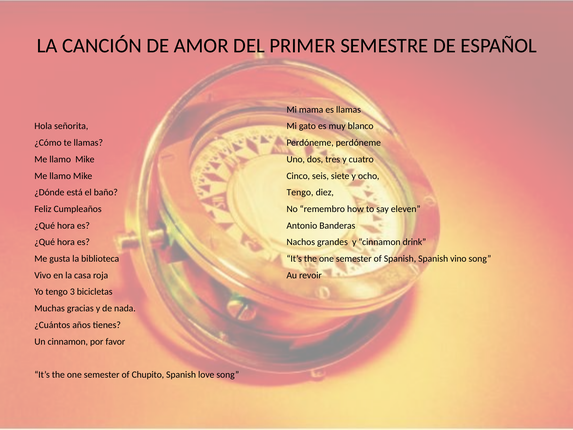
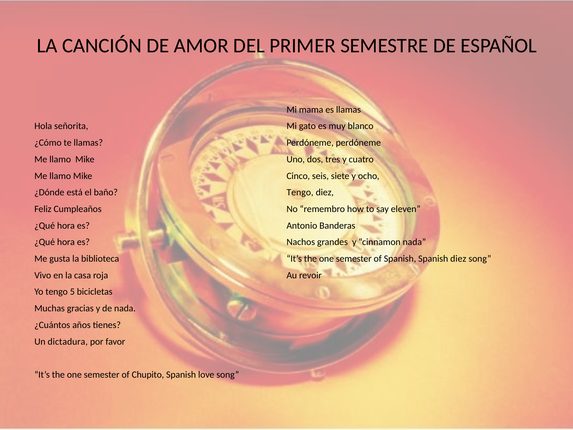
cinnamon drink: drink -> nada
Spanish vino: vino -> diez
3: 3 -> 5
Un cinnamon: cinnamon -> dictadura
